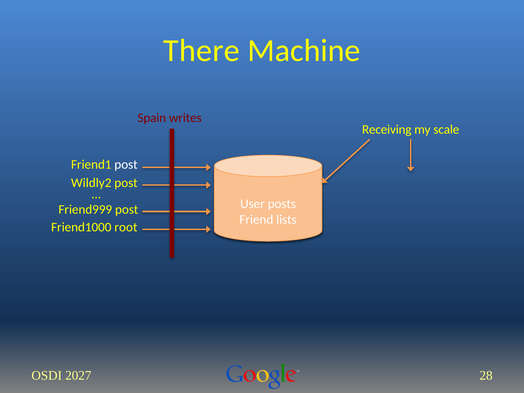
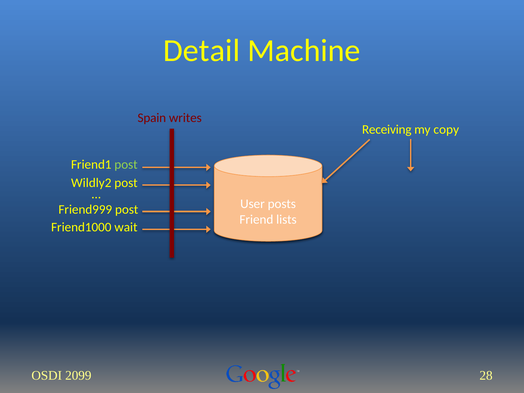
There: There -> Detail
scale: scale -> copy
post at (126, 164) colour: white -> light green
root: root -> wait
2027: 2027 -> 2099
